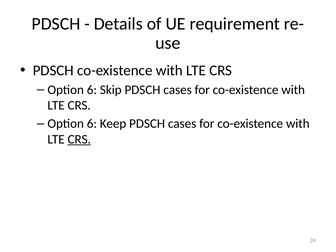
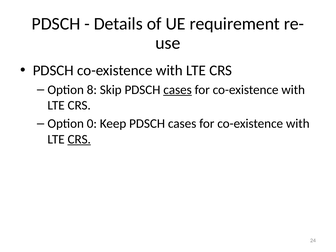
6 at (92, 90): 6 -> 8
cases at (178, 90) underline: none -> present
6 at (92, 124): 6 -> 0
